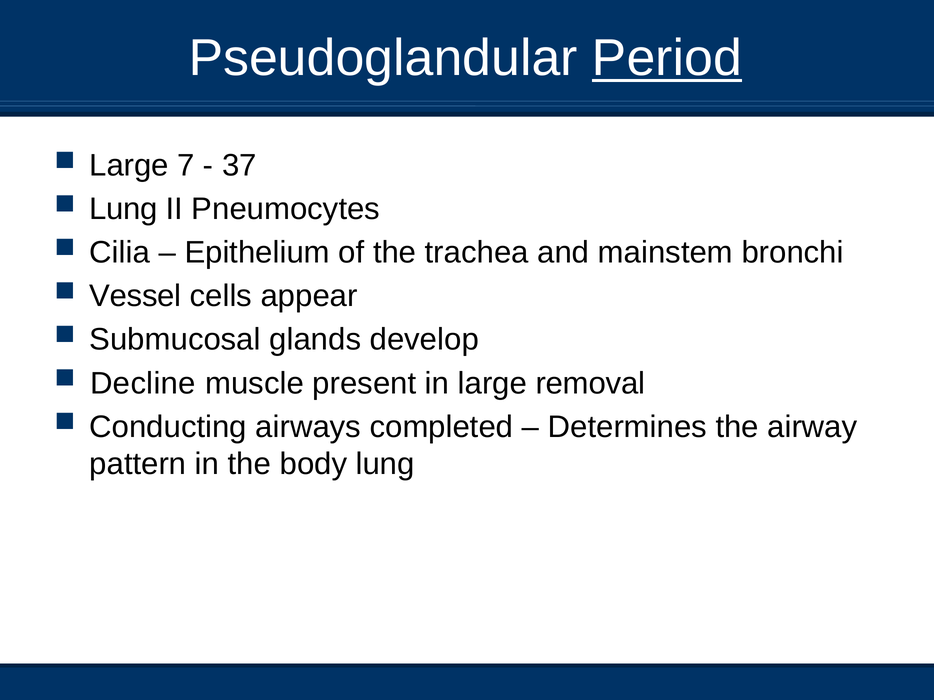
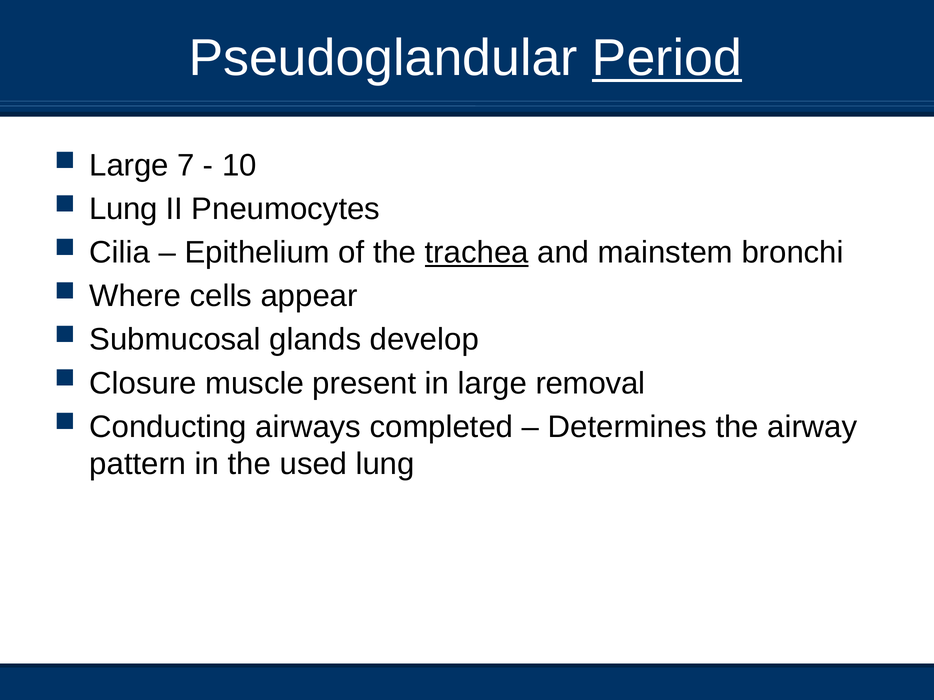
37: 37 -> 10
trachea underline: none -> present
Vessel: Vessel -> Where
Decline: Decline -> Closure
body: body -> used
